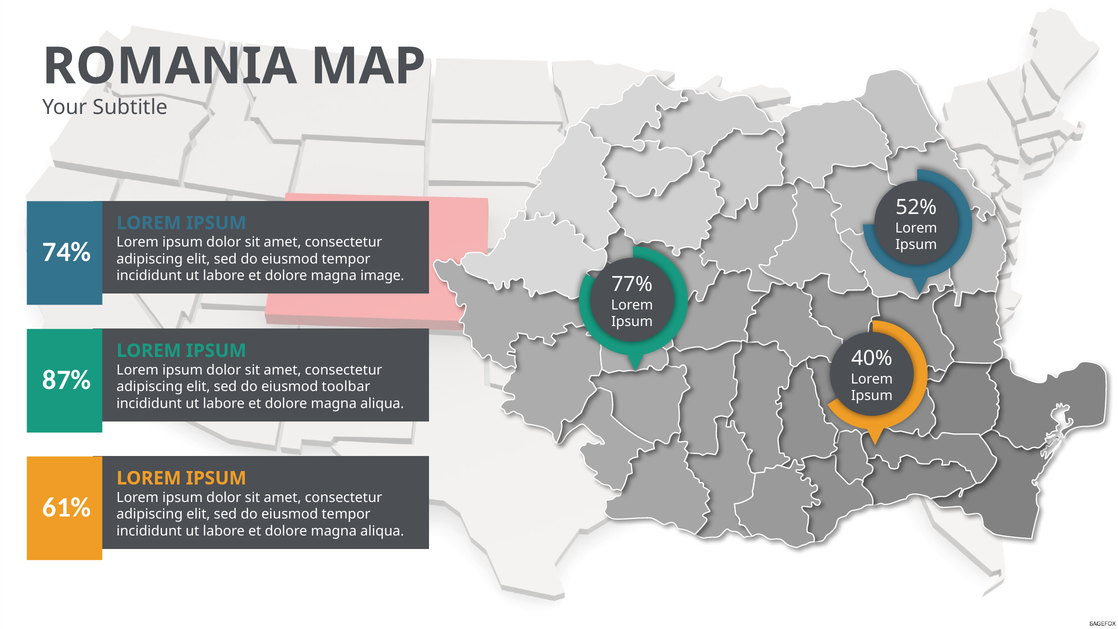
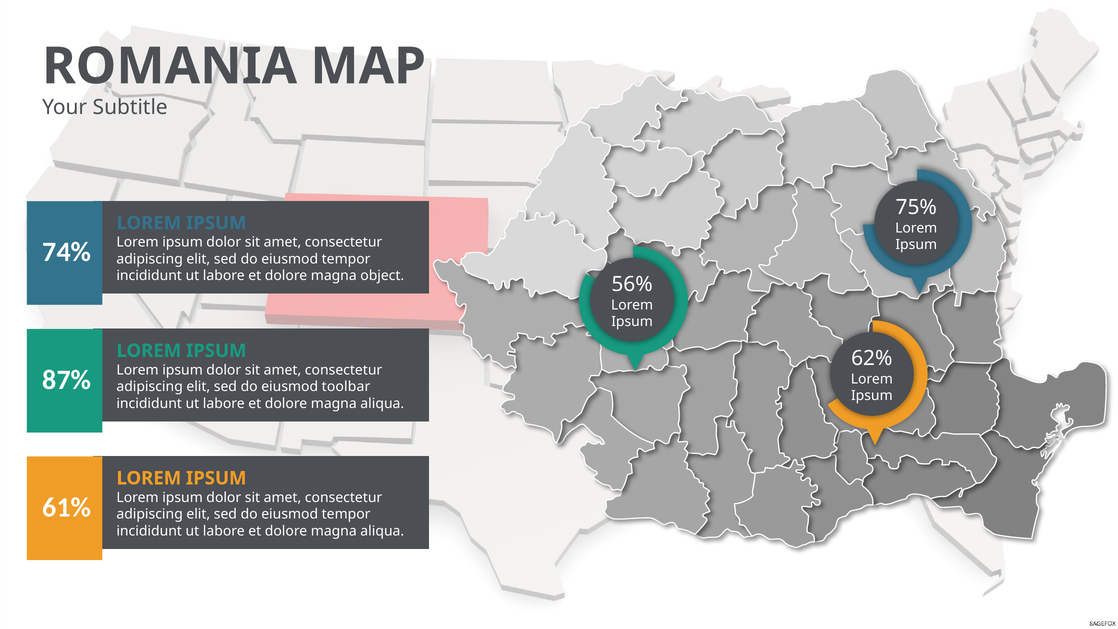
52%: 52% -> 75%
image: image -> object
77%: 77% -> 56%
40%: 40% -> 62%
